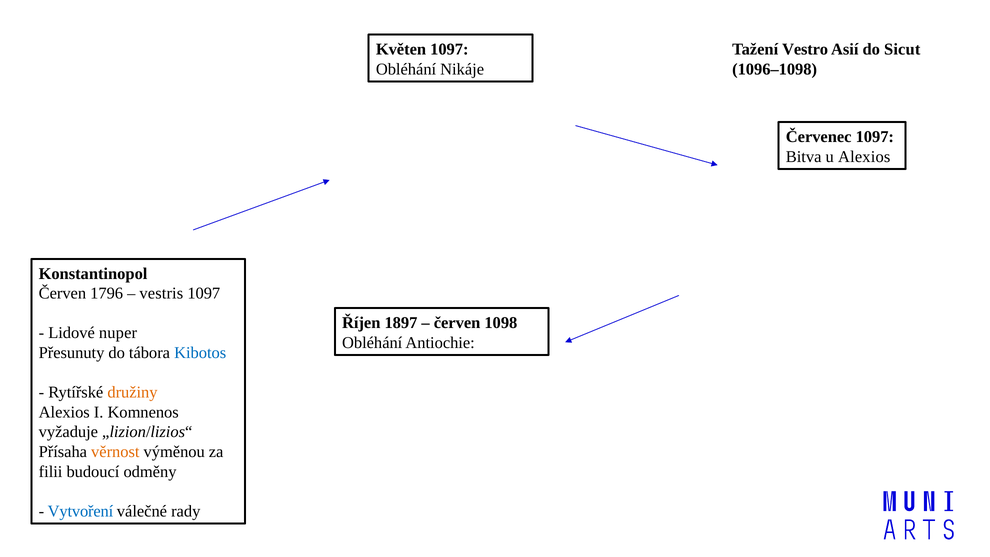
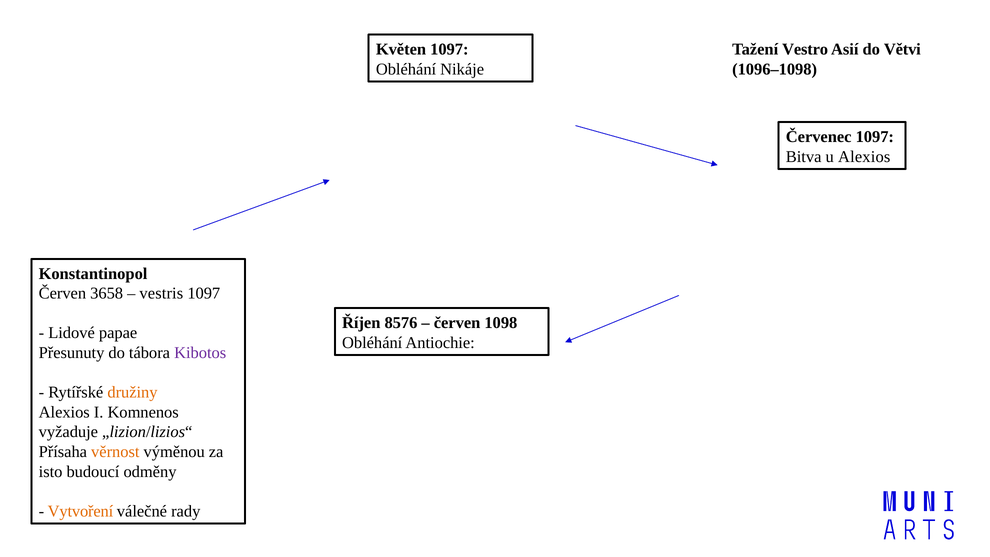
Sicut: Sicut -> Větvi
1796: 1796 -> 3658
1897: 1897 -> 8576
nuper: nuper -> papae
Kibotos colour: blue -> purple
filii: filii -> isto
Vytvoření colour: blue -> orange
